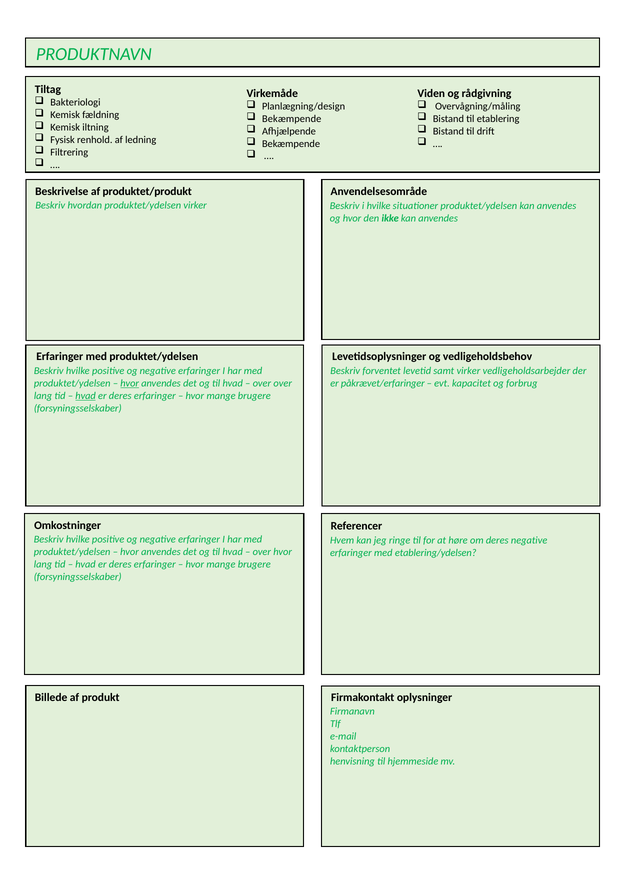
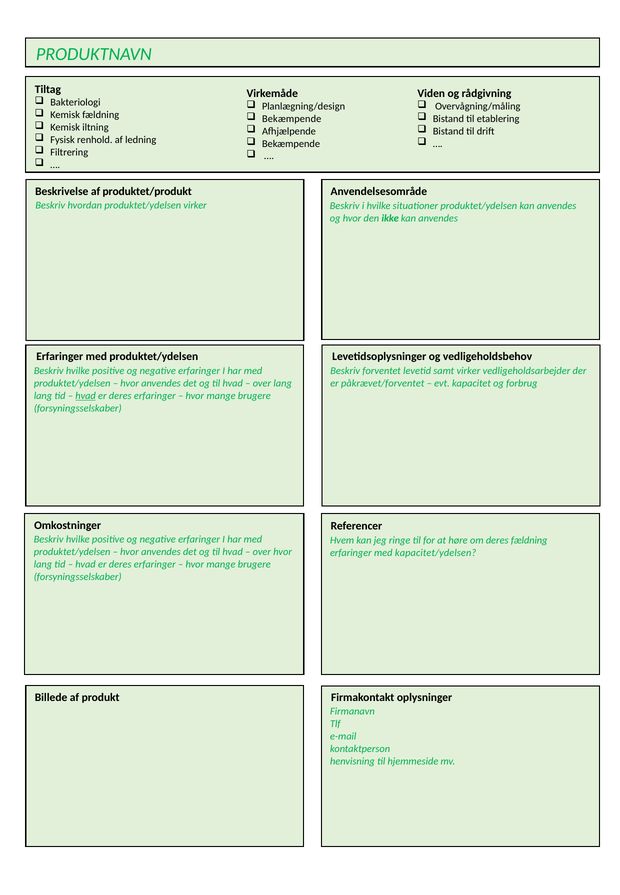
hvor at (130, 384) underline: present -> none
over over: over -> lang
påkrævet/erfaringer: påkrævet/erfaringer -> påkrævet/forventet
deres negative: negative -> fældning
etablering/ydelsen: etablering/ydelsen -> kapacitet/ydelsen
